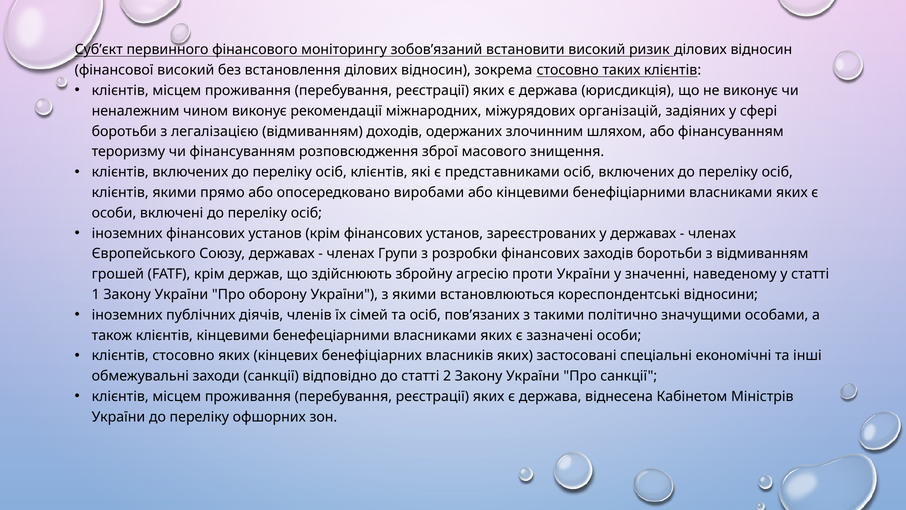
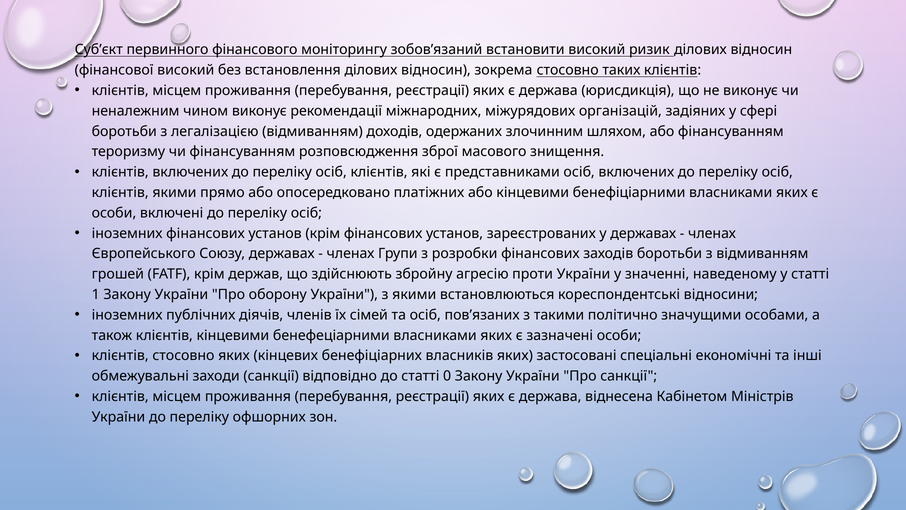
виробами: виробами -> платіжних
2: 2 -> 0
